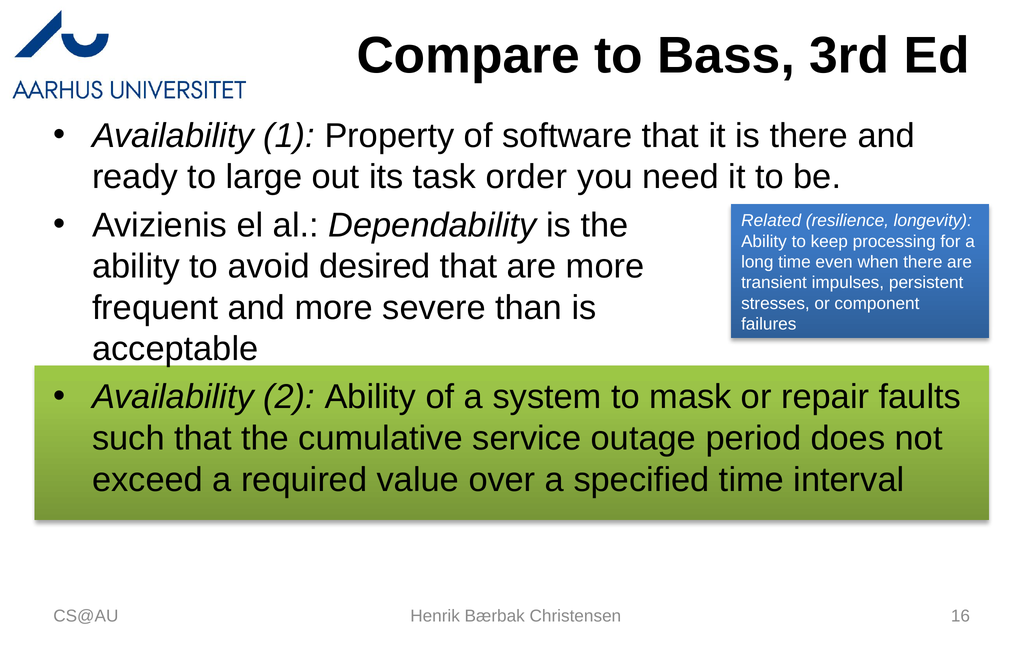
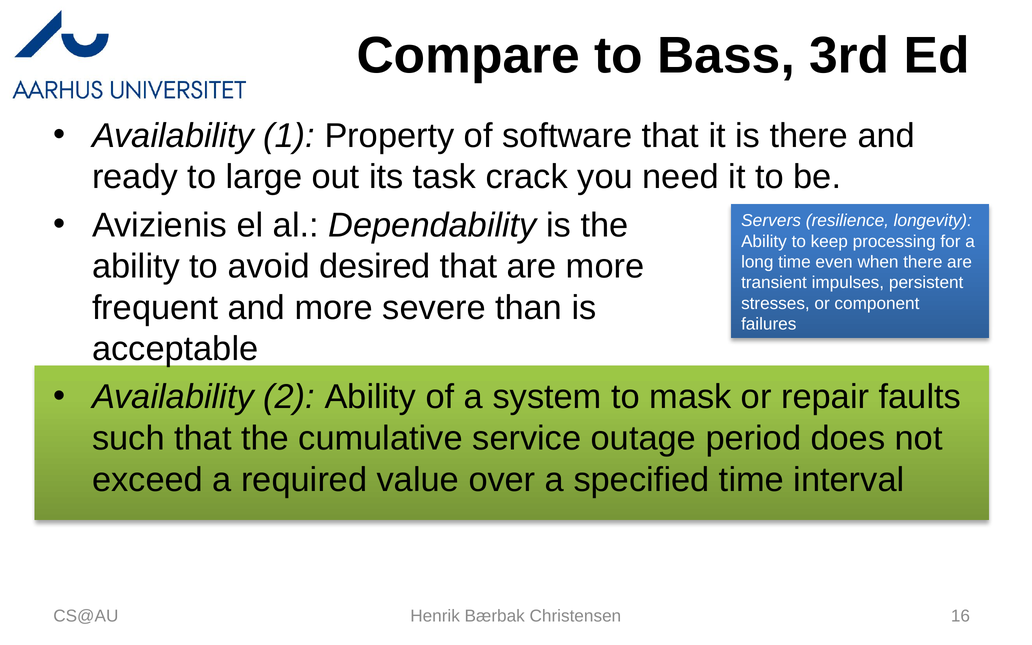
order: order -> crack
Related: Related -> Servers
